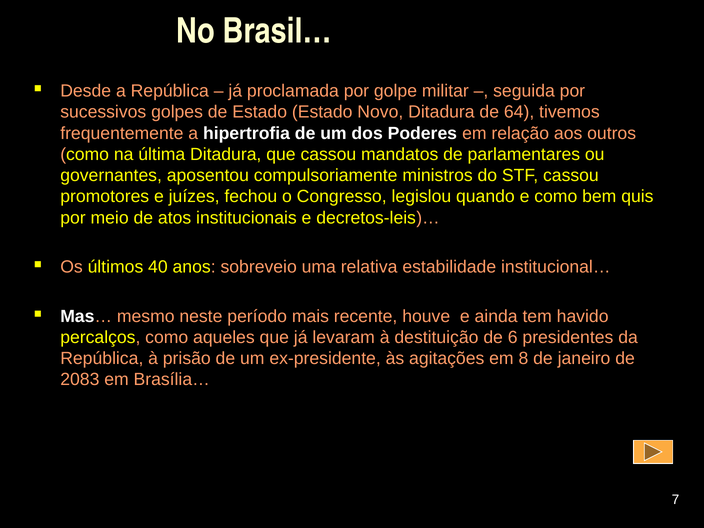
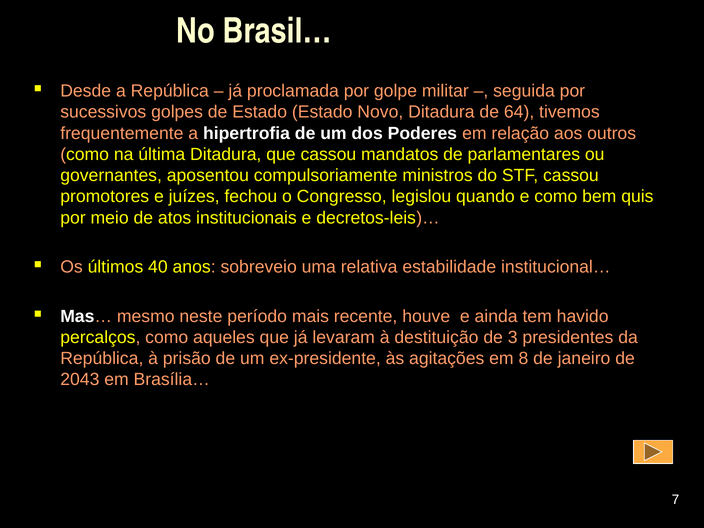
6: 6 -> 3
2083: 2083 -> 2043
